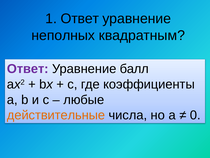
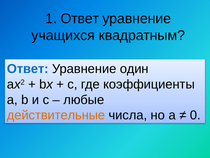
неполных: неполных -> учащихся
Ответ at (28, 69) colour: purple -> blue
балл: балл -> один
